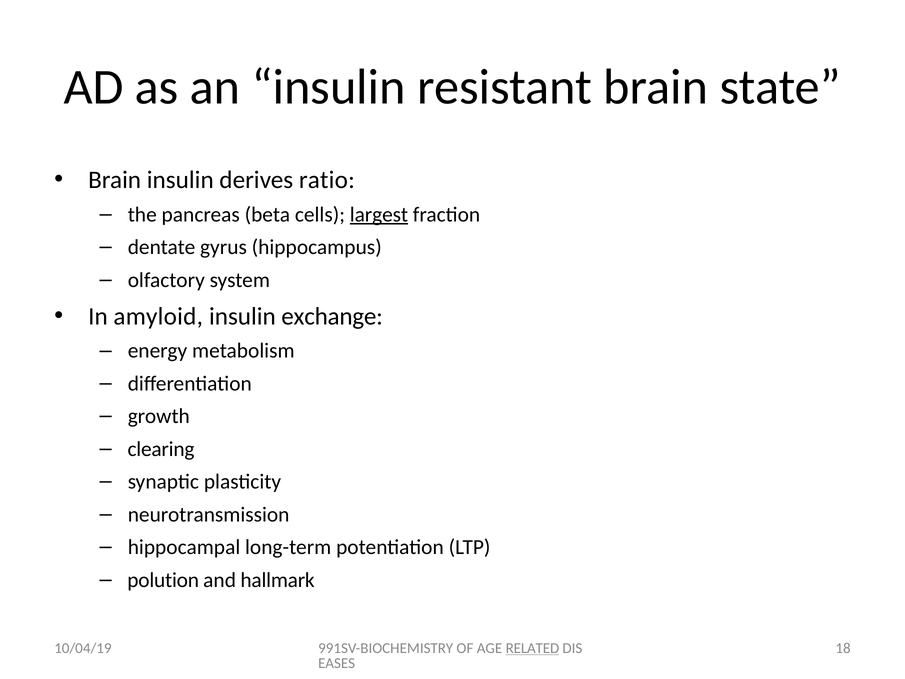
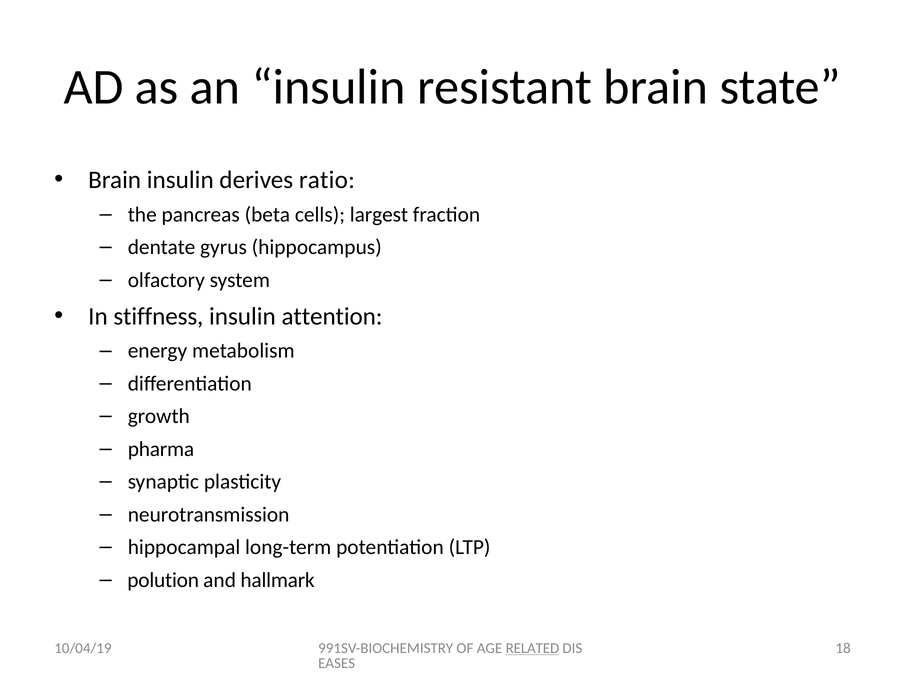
largest underline: present -> none
amyloid: amyloid -> stiffness
exchange: exchange -> attention
clearing: clearing -> pharma
